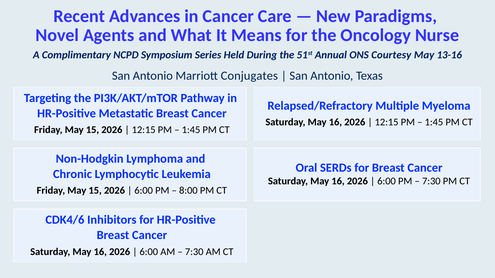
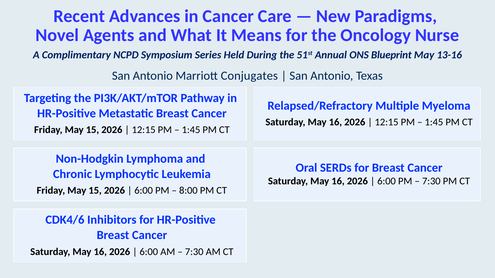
Courtesy: Courtesy -> Blueprint
